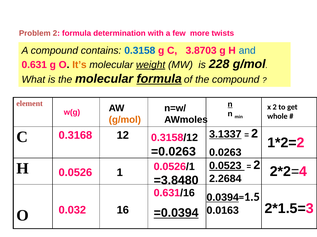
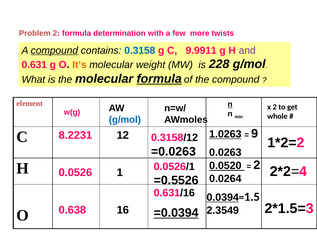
compound at (54, 51) underline: none -> present
3.8703: 3.8703 -> 9.9911
and colour: blue -> purple
weight underline: present -> none
g/mol at (125, 120) colour: orange -> blue
3.1337: 3.1337 -> 1.0263
2 at (255, 134): 2 -> 9
0.3168: 0.3168 -> 8.2231
0.0523: 0.0523 -> 0.0520
2.2684: 2.2684 -> 0.0264
=3.8480: =3.8480 -> =0.5526
0.032: 0.032 -> 0.638
0.0163: 0.0163 -> 2.3549
